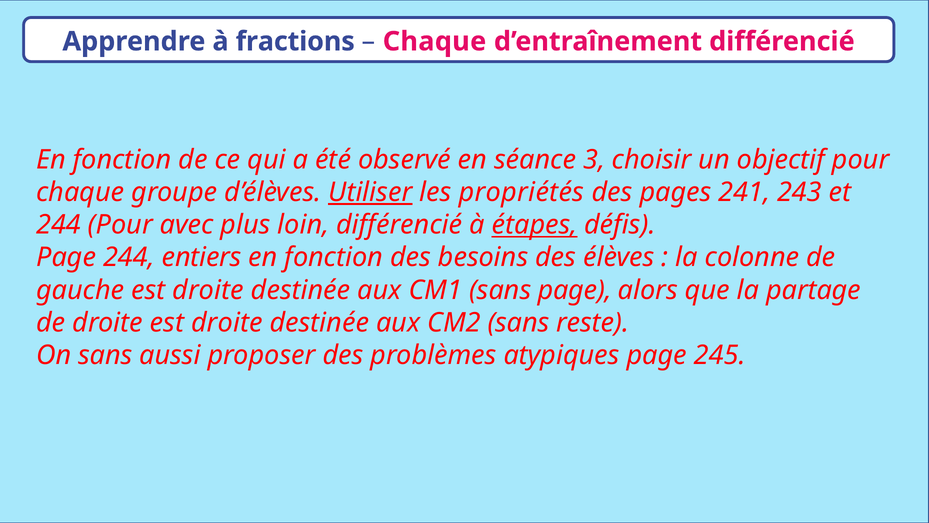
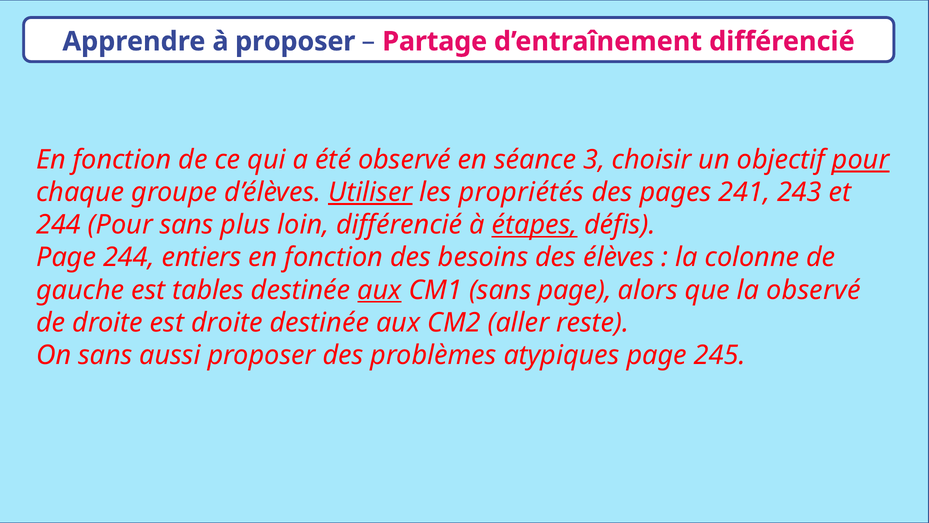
à fractions: fractions -> proposer
Chaque at (434, 41): Chaque -> Partage
pour at (861, 160) underline: none -> present
Pour avec: avec -> sans
gauche est droite: droite -> tables
aux at (379, 290) underline: none -> present
la partage: partage -> observé
CM2 sans: sans -> aller
